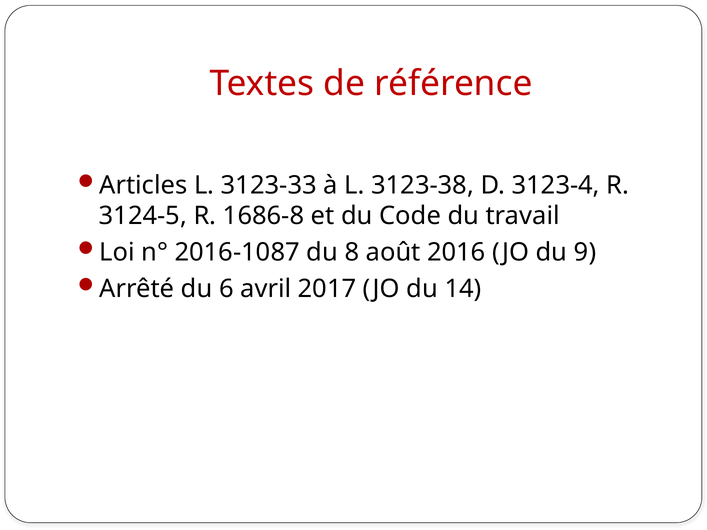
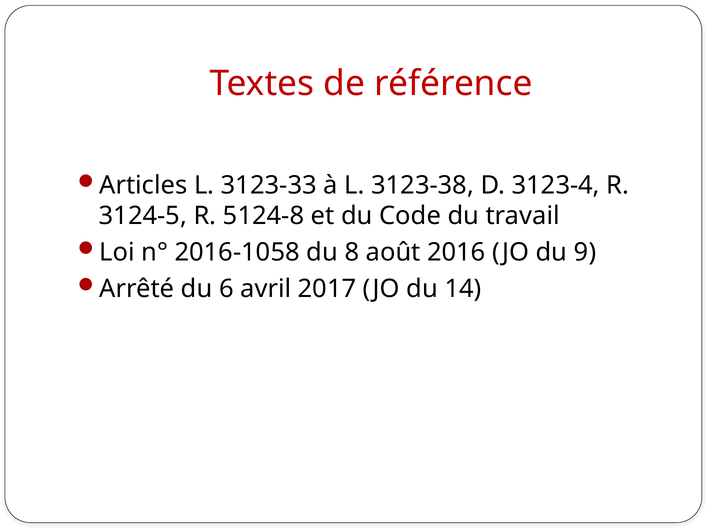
1686-8: 1686-8 -> 5124-8
2016-1087: 2016-1087 -> 2016-1058
